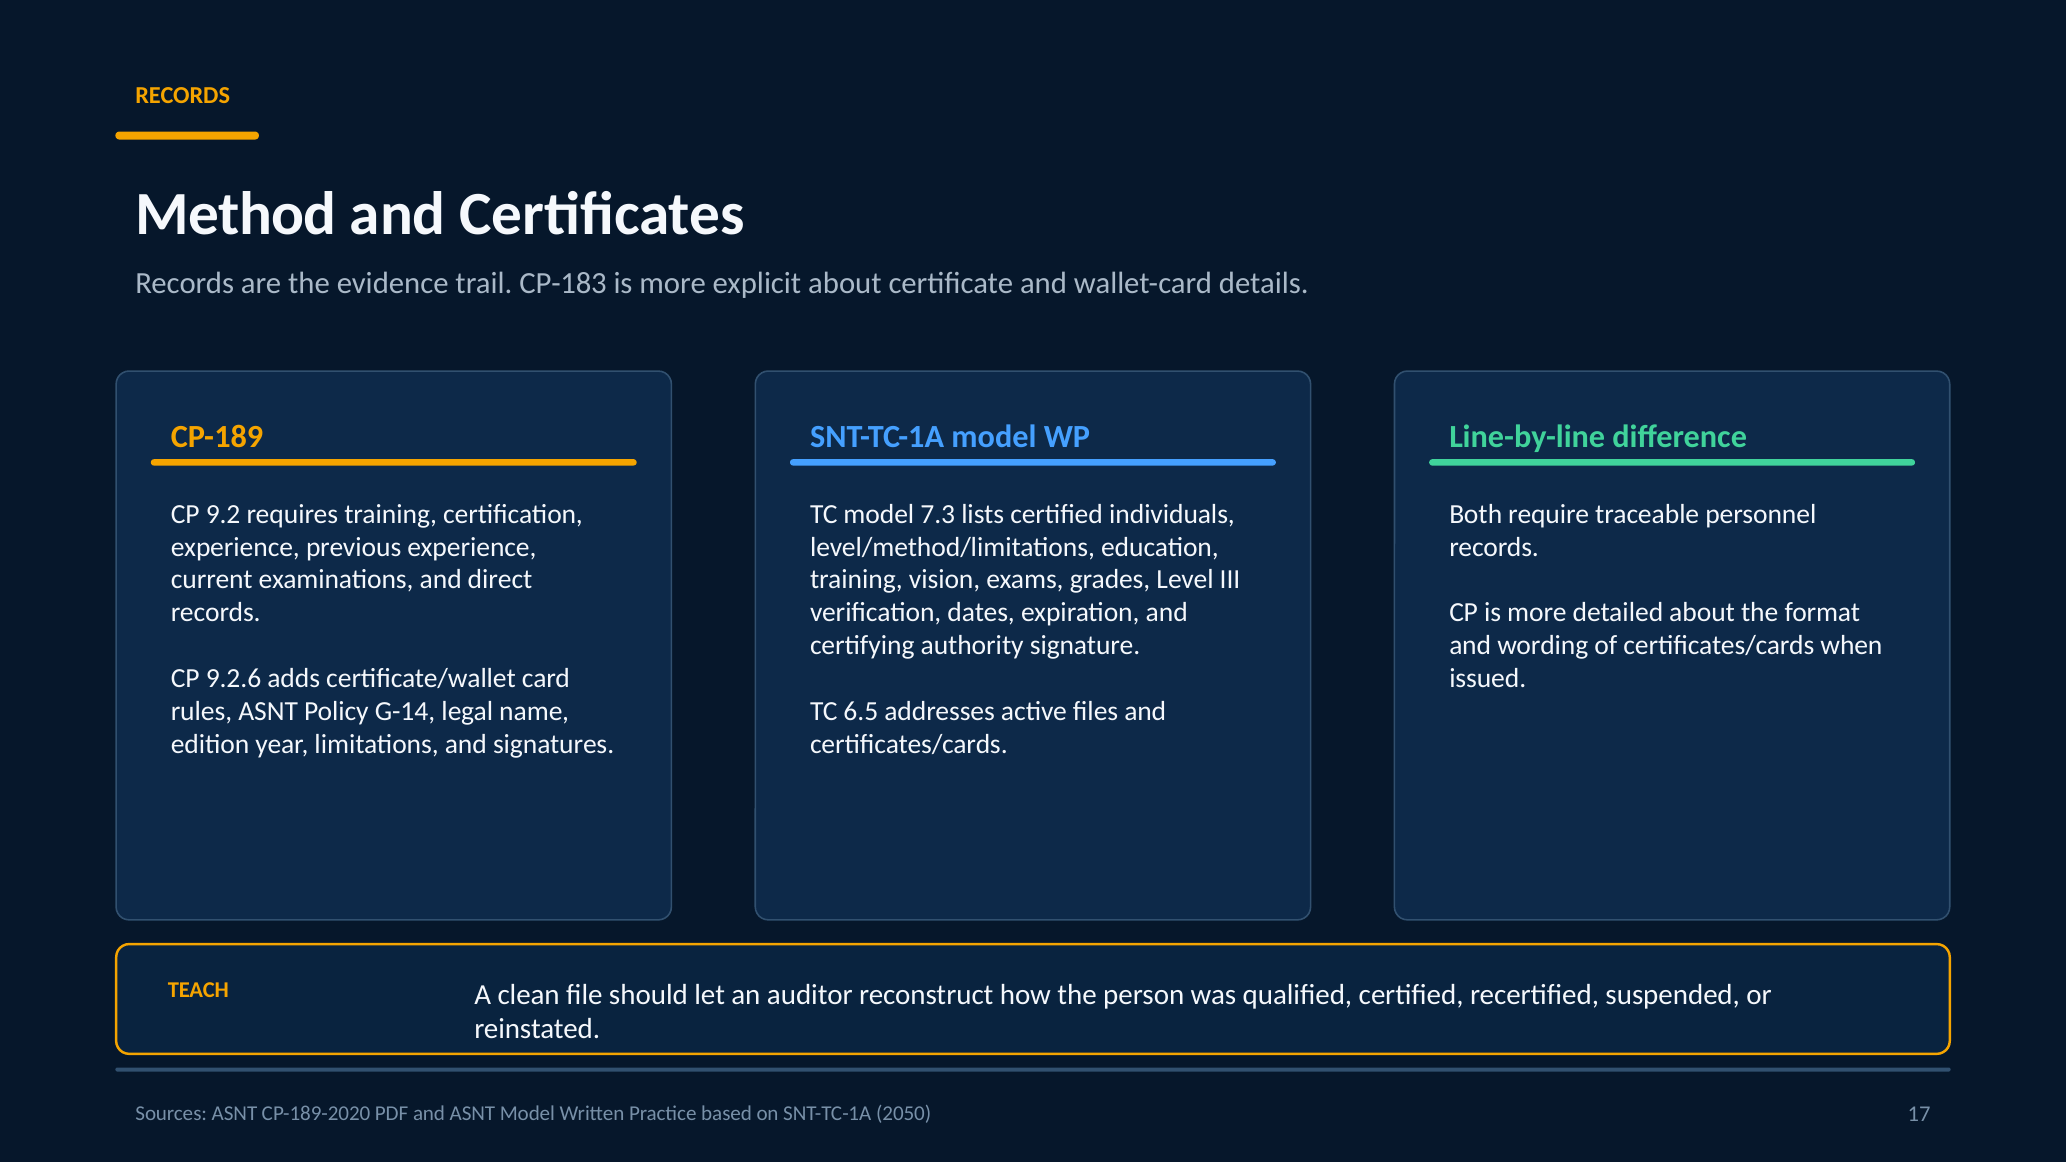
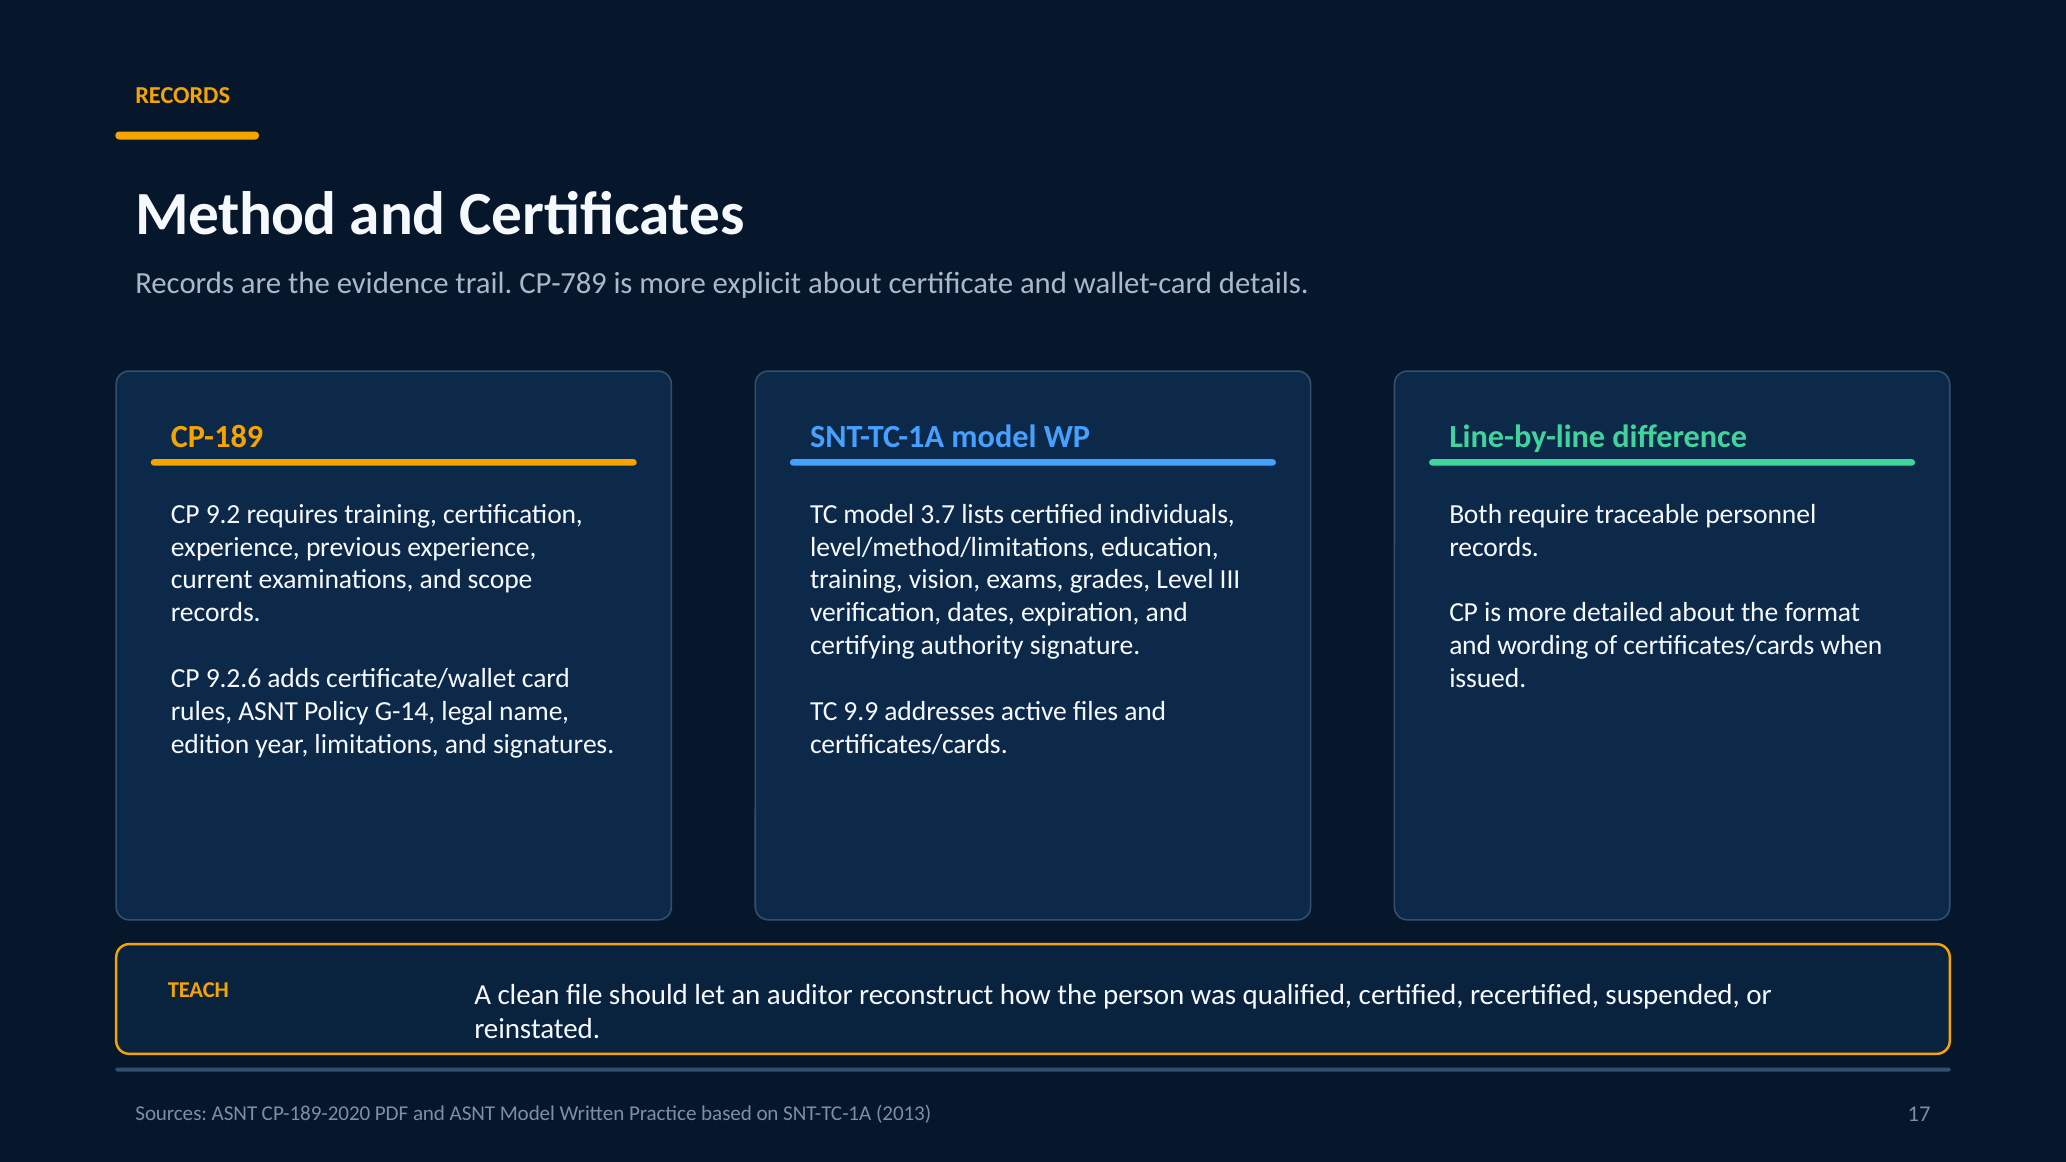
CP-183: CP-183 -> CP-789
7.3: 7.3 -> 3.7
direct: direct -> scope
6.5: 6.5 -> 9.9
2050: 2050 -> 2013
